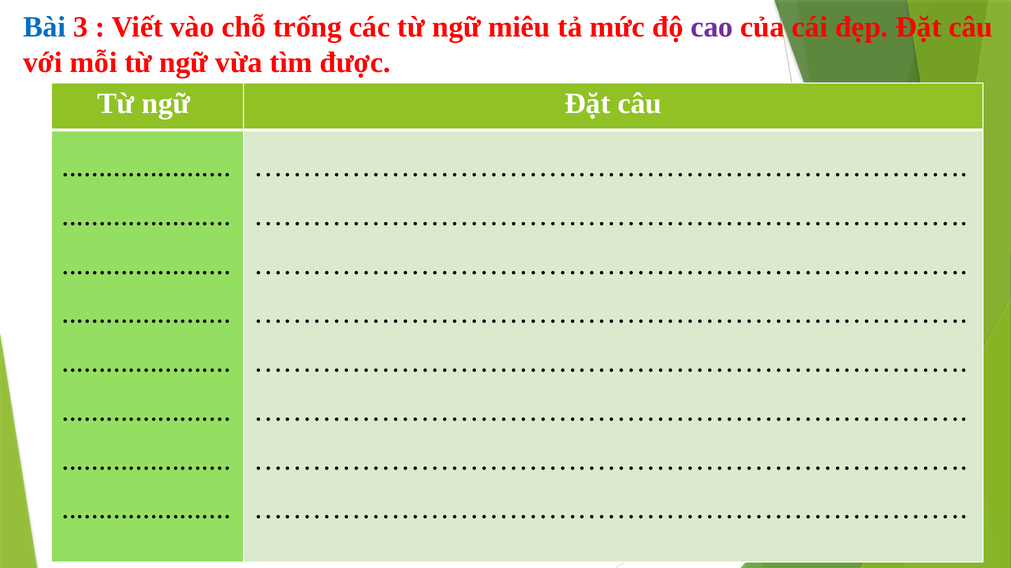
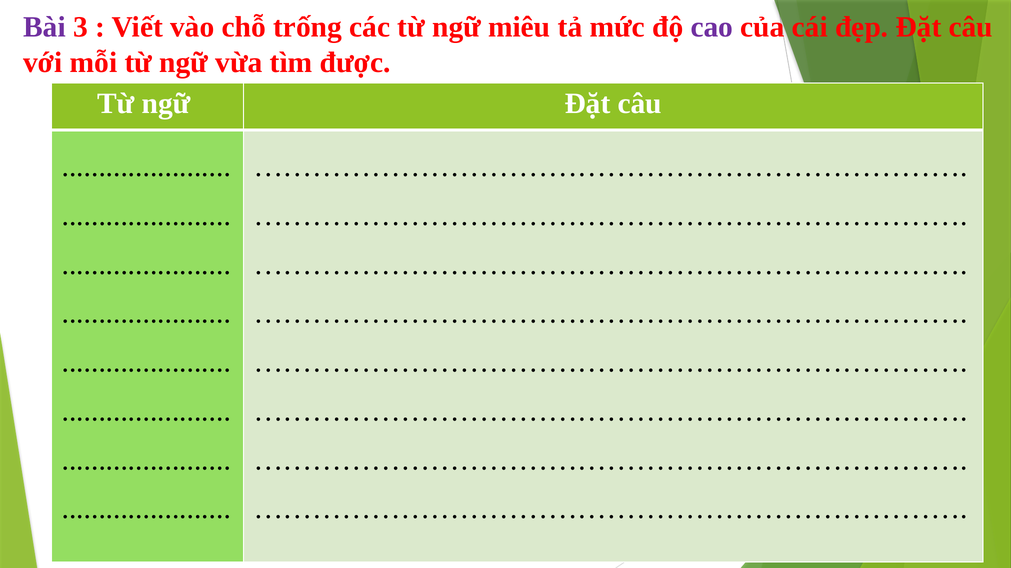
Bài colour: blue -> purple
